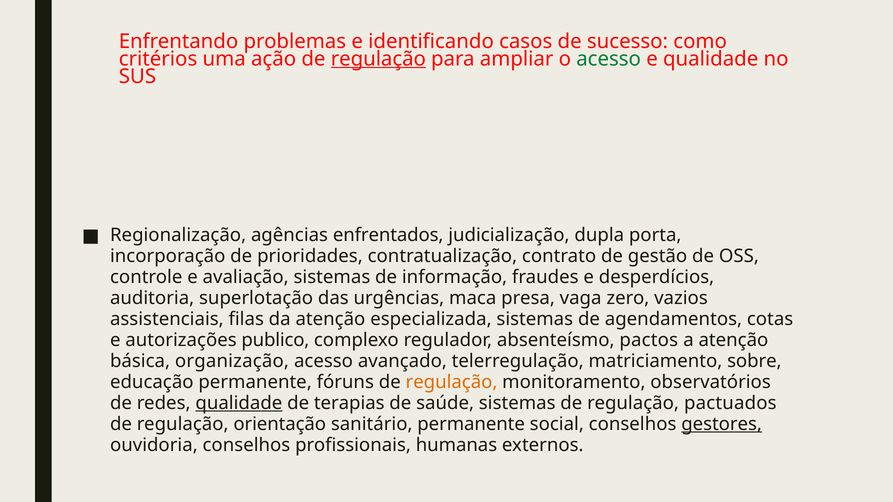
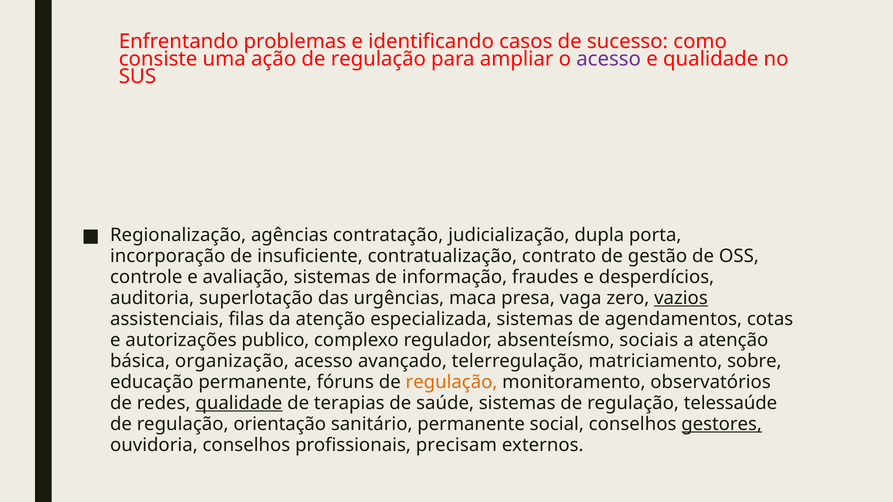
critérios: critérios -> consiste
regulação at (378, 59) underline: present -> none
acesso at (609, 59) colour: green -> purple
enfrentados: enfrentados -> contratação
prioridades: prioridades -> insuficiente
vazios underline: none -> present
pactos: pactos -> sociais
pactuados: pactuados -> telessaúde
humanas: humanas -> precisam
